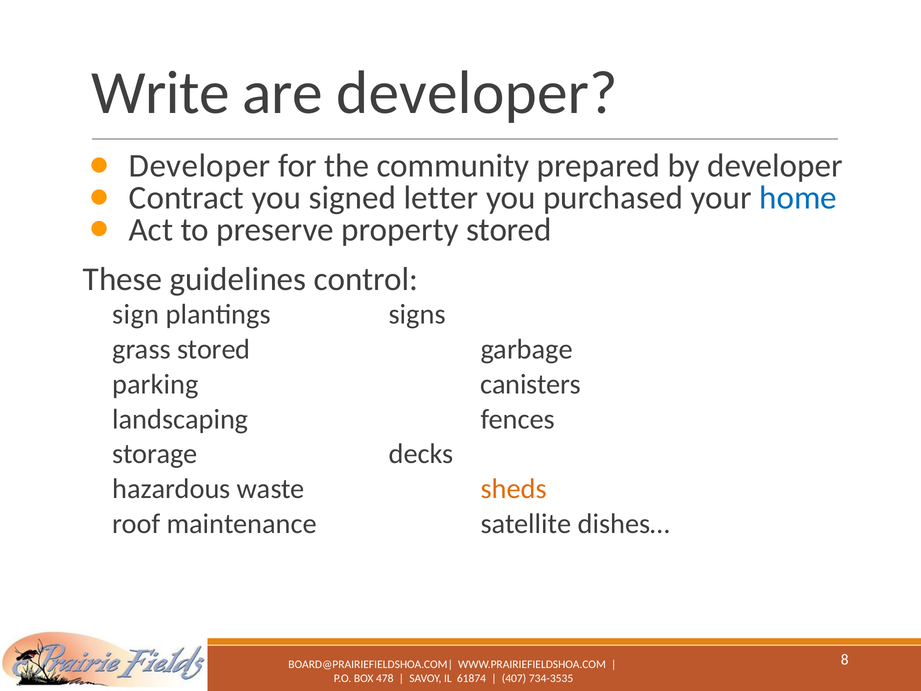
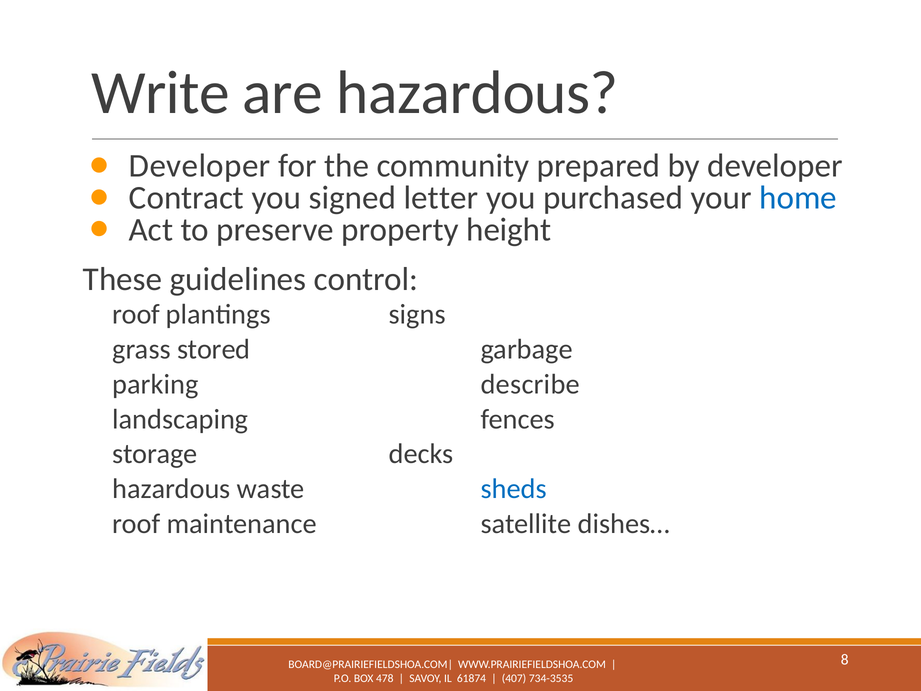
are developer: developer -> hazardous
property stored: stored -> height
sign at (136, 314): sign -> roof
canisters: canisters -> describe
sheds colour: orange -> blue
